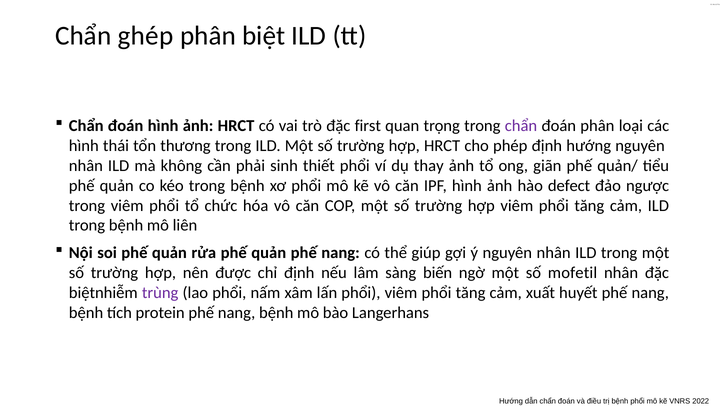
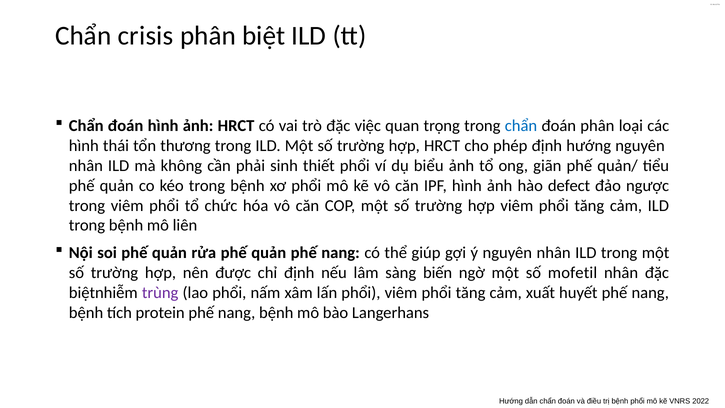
ghép: ghép -> crisis
first: first -> việc
chẩn at (521, 126) colour: purple -> blue
thay: thay -> biểu
